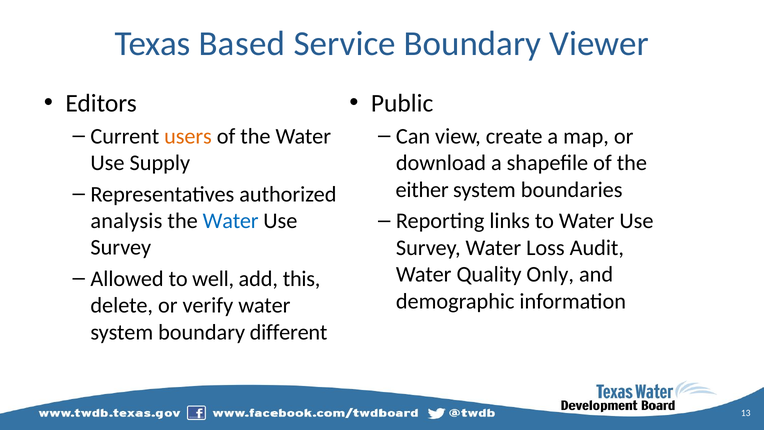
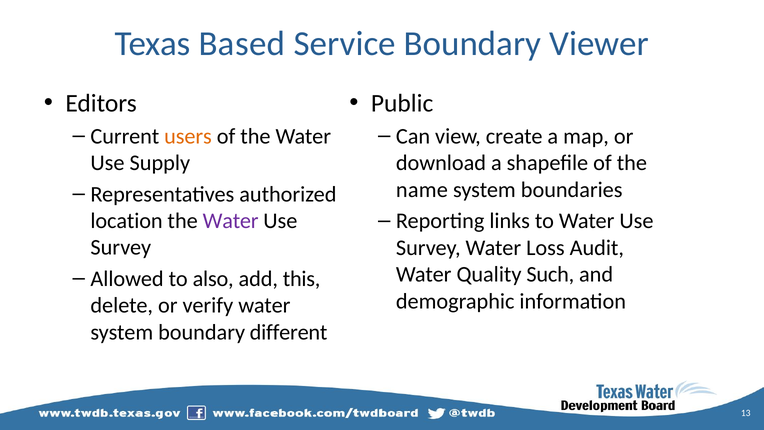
either: either -> name
analysis: analysis -> location
Water at (231, 221) colour: blue -> purple
Only: Only -> Such
well: well -> also
